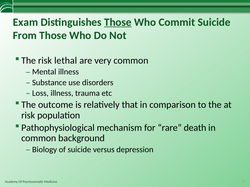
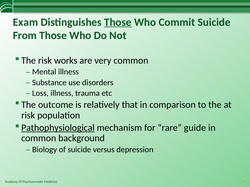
lethal: lethal -> works
Pathophysiological underline: none -> present
death: death -> guide
